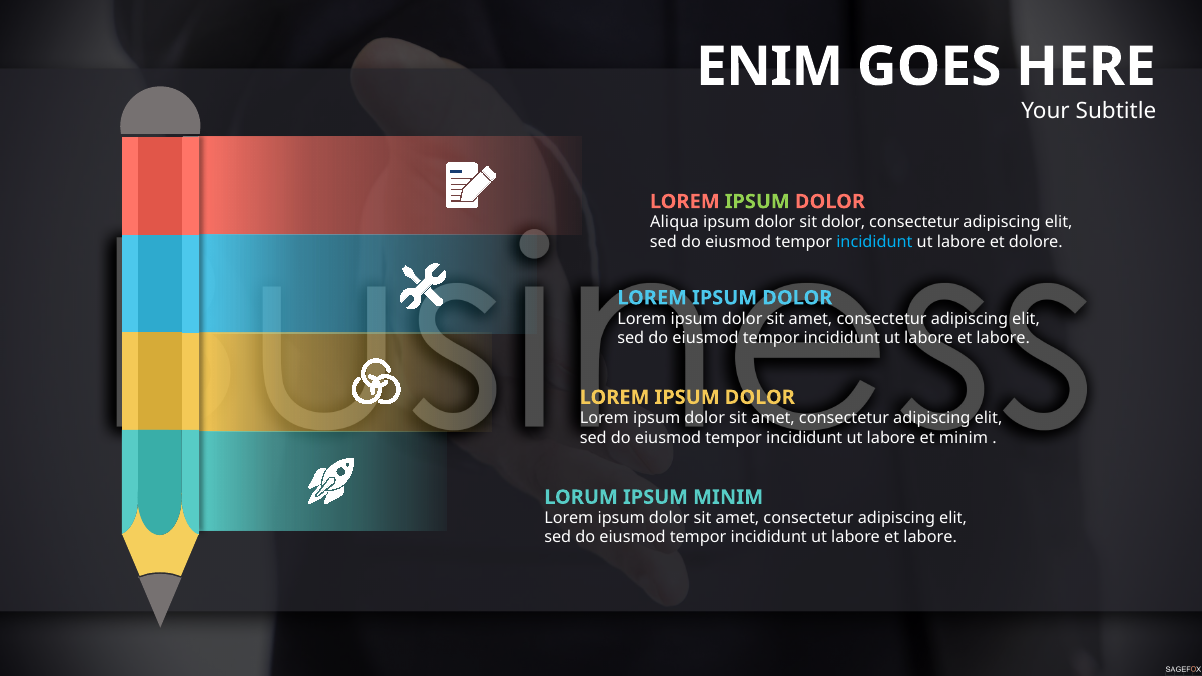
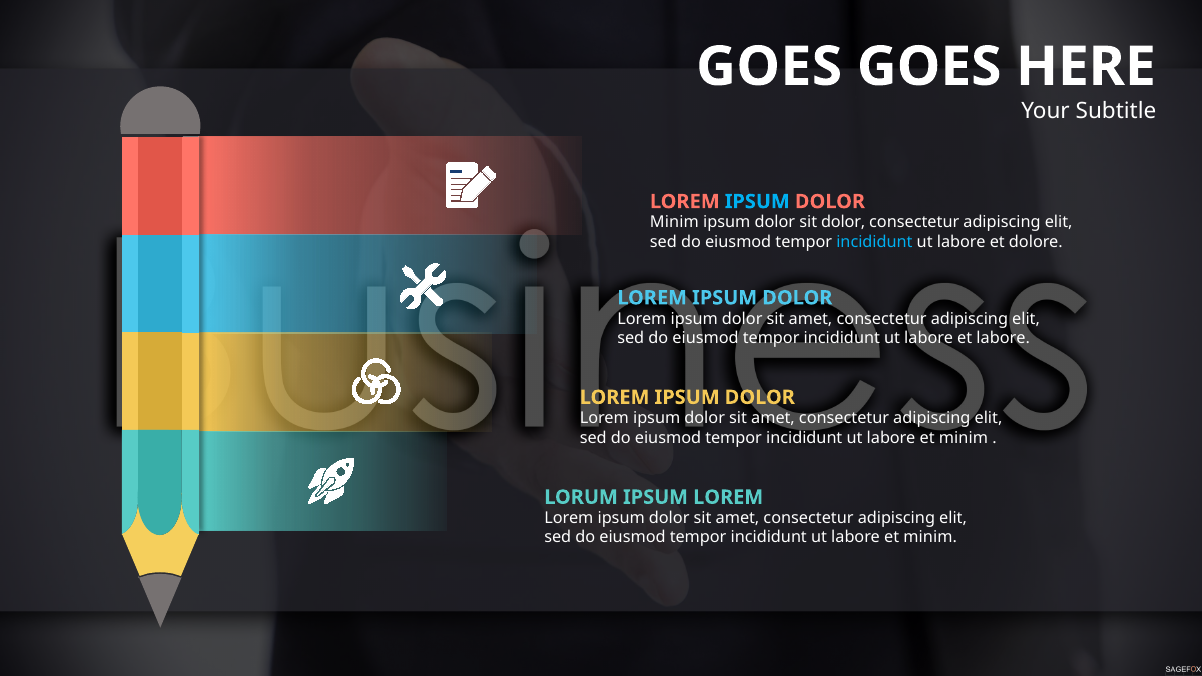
ENIM at (770, 67): ENIM -> GOES
IPSUM at (757, 202) colour: light green -> light blue
Aliqua at (674, 223): Aliqua -> Minim
IPSUM MINIM: MINIM -> LOREM
labore at (930, 538): labore -> minim
